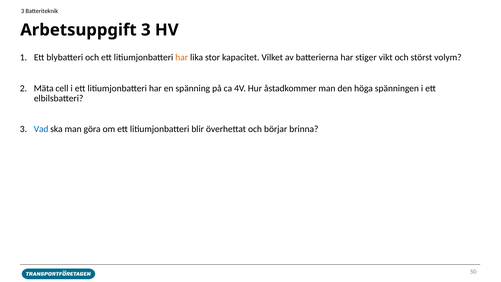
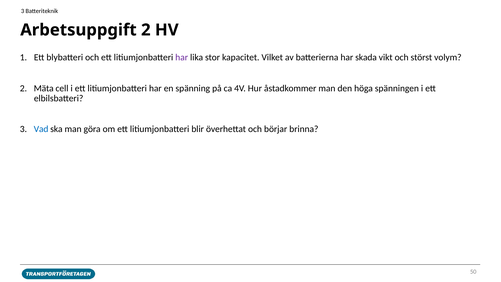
Arbetsuppgift 3: 3 -> 2
har at (182, 57) colour: orange -> purple
stiger: stiger -> skada
